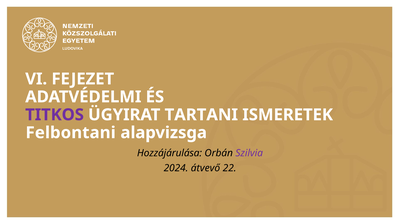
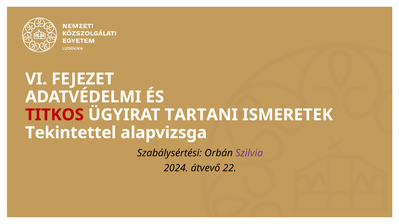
TITKOS colour: purple -> red
Felbontani: Felbontani -> Tekintettel
Hozzájárulása: Hozzájárulása -> Szabálysértési
